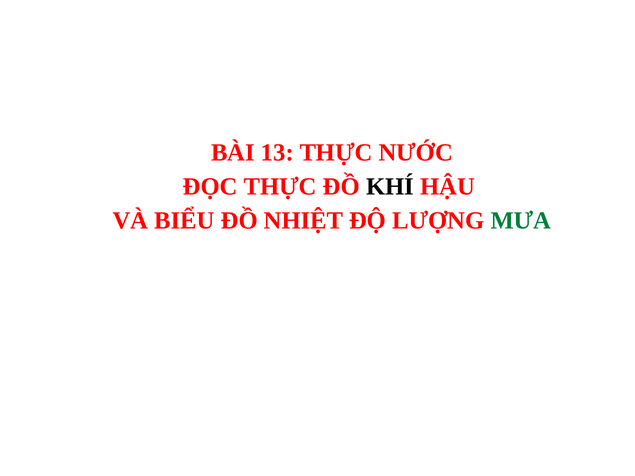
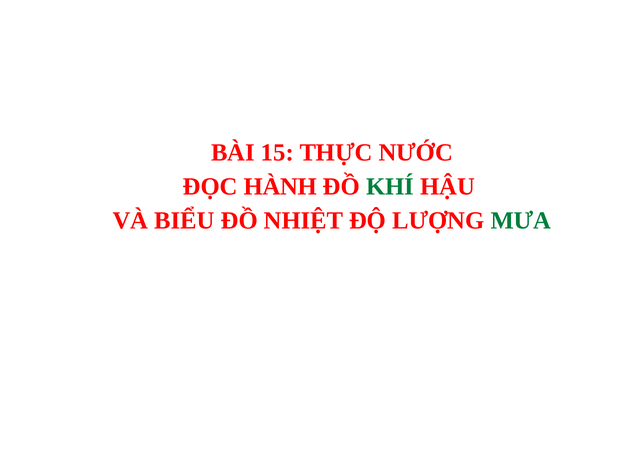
13: 13 -> 15
ĐỌC THỰC: THỰC -> HÀNH
KHÍ colour: black -> green
